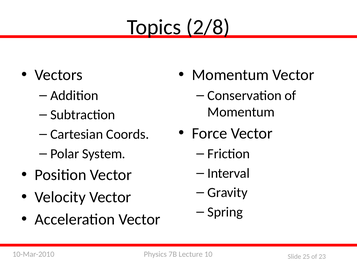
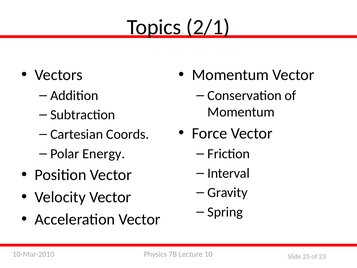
2/8: 2/8 -> 2/1
System: System -> Energy
